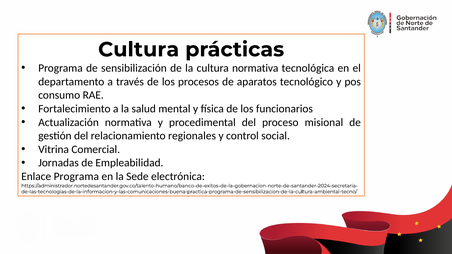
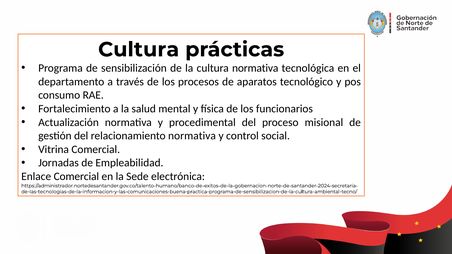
relacionamiento regionales: regionales -> normativa
Enlace Programa: Programa -> Comercial
